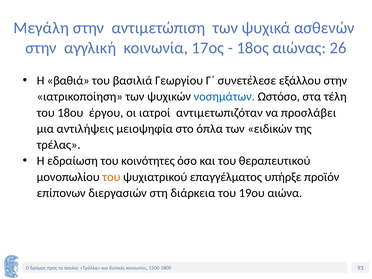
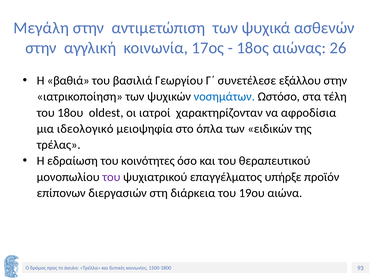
έργου: έργου -> oldest
αντιμετωπιζόταν: αντιμετωπιζόταν -> χαρακτηρίζονταν
προσλάβει: προσλάβει -> αφροδίσια
αντιλήψεις: αντιλήψεις -> ιδεολογικό
του at (111, 177) colour: orange -> purple
